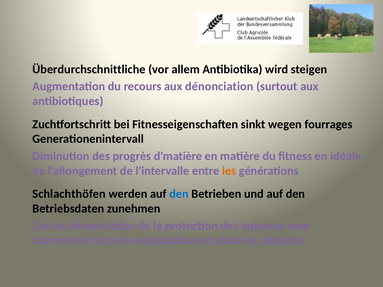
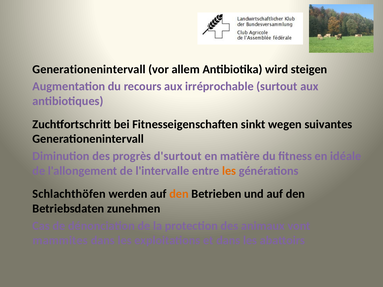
Überdurchschnittliche at (89, 69): Überdurchschnittliche -> Generationenintervall
aux dénonciation: dénonciation -> irréprochable
fourrages: fourrages -> suivantes
d'matière: d'matière -> d'surtout
den at (179, 194) colour: blue -> orange
